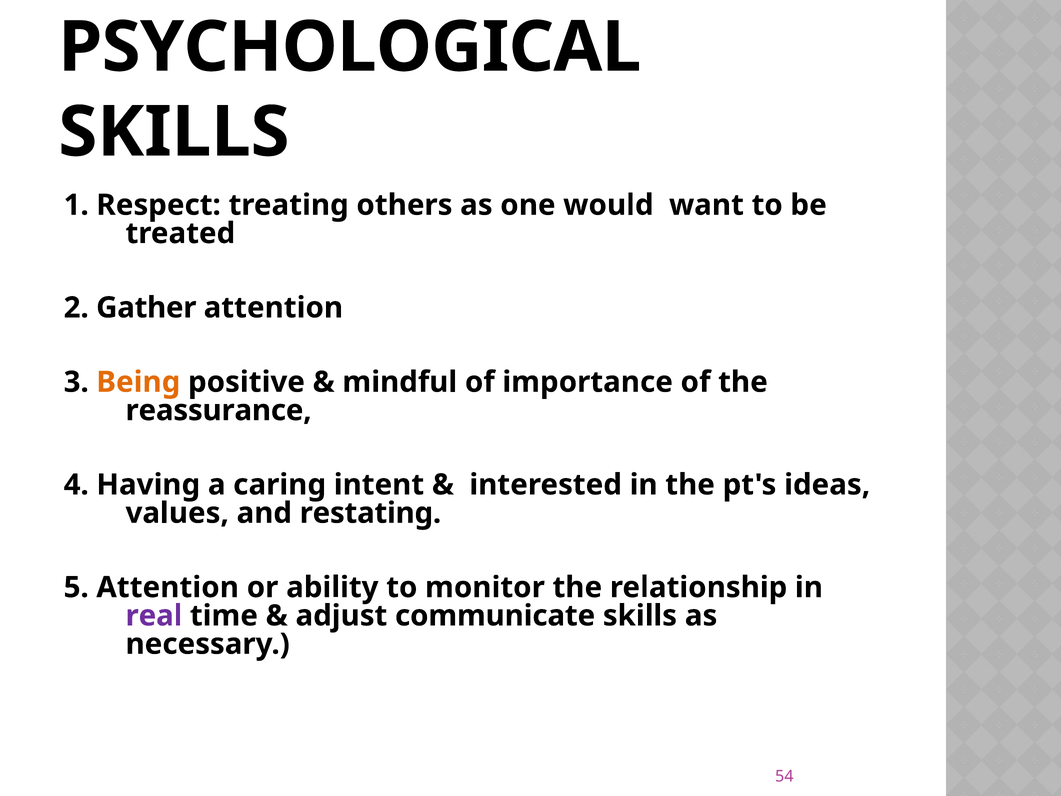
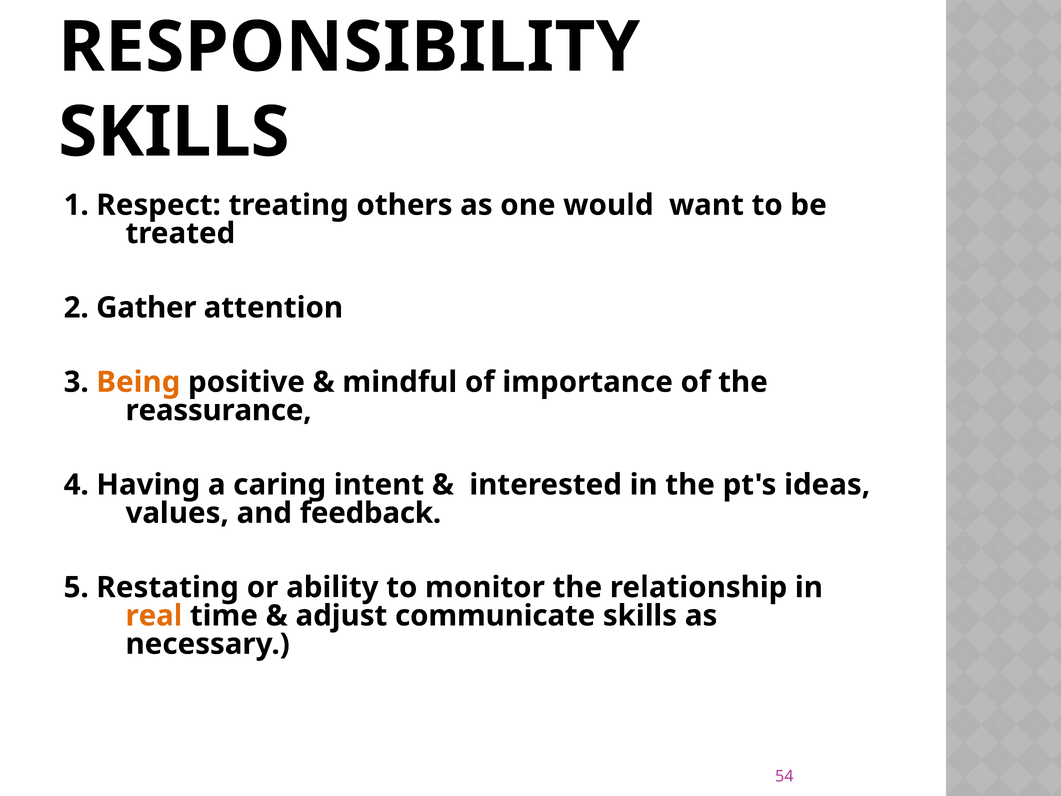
PSYCHOLOGICAL: PSYCHOLOGICAL -> RESPONSIBILITY
restating: restating -> feedback
5 Attention: Attention -> Restating
real colour: purple -> orange
